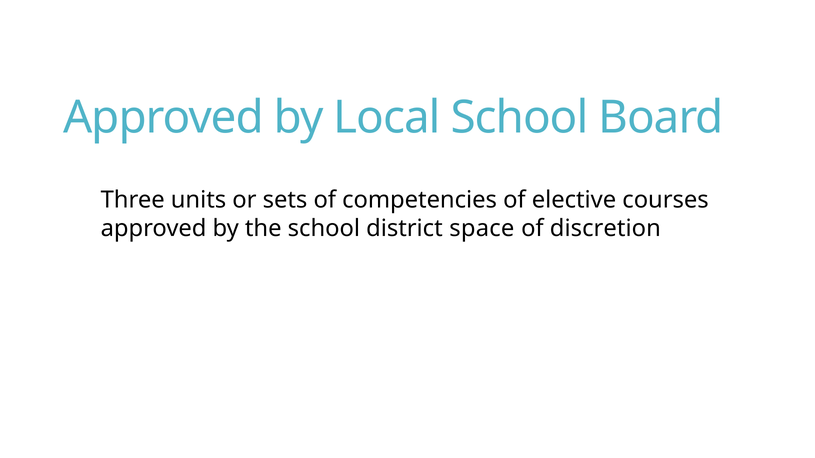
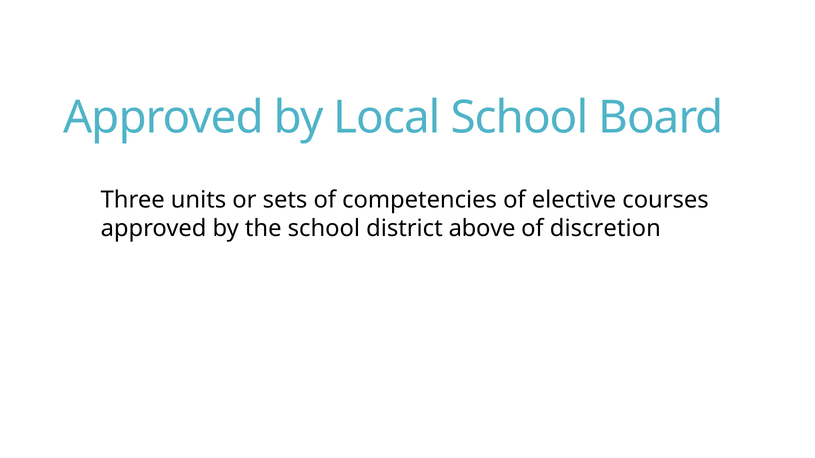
space: space -> above
